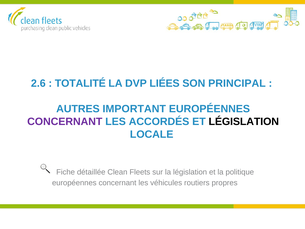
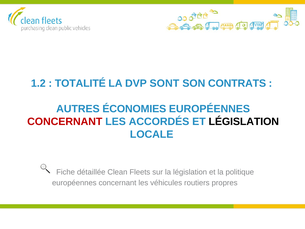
2.6: 2.6 -> 1.2
LIÉES: LIÉES -> SONT
PRINCIPAL: PRINCIPAL -> CONTRATS
IMPORTANT: IMPORTANT -> ÉCONOMIES
CONCERNANT at (65, 121) colour: purple -> red
